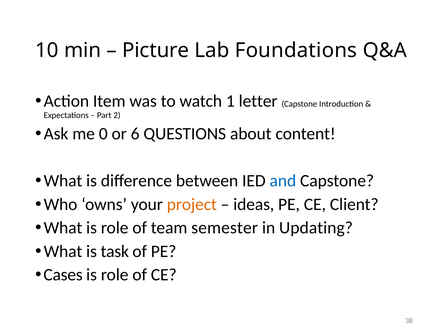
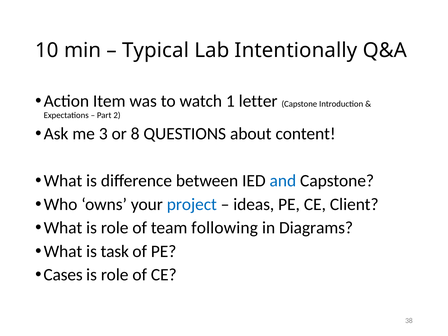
Picture: Picture -> Typical
Foundations: Foundations -> Intentionally
0: 0 -> 3
6: 6 -> 8
project colour: orange -> blue
semester: semester -> following
Updating: Updating -> Diagrams
